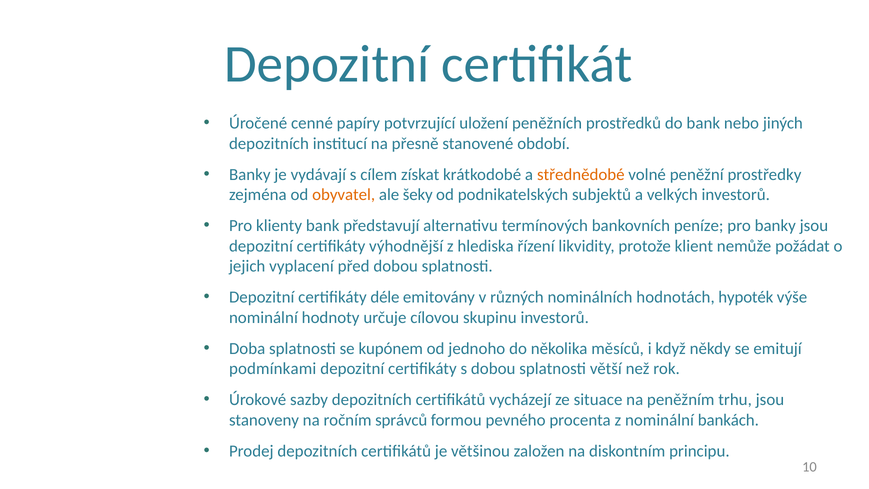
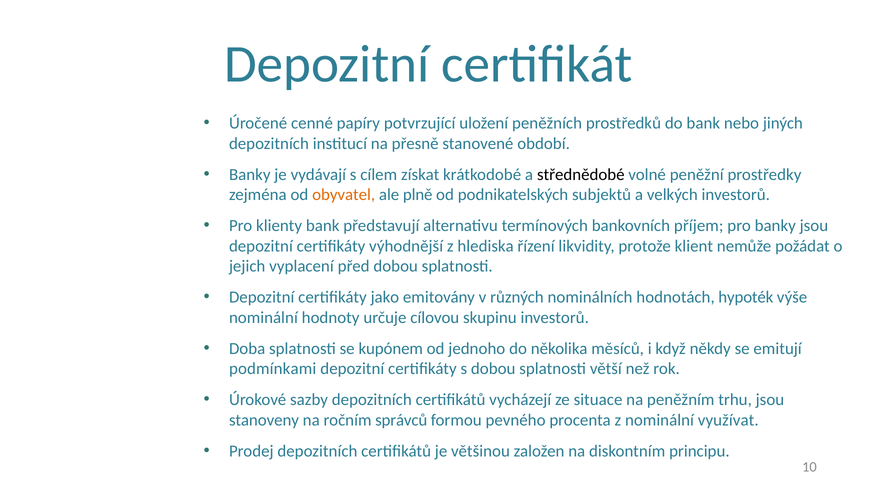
střednědobé colour: orange -> black
šeky: šeky -> plně
peníze: peníze -> příjem
déle: déle -> jako
bankách: bankách -> využívat
